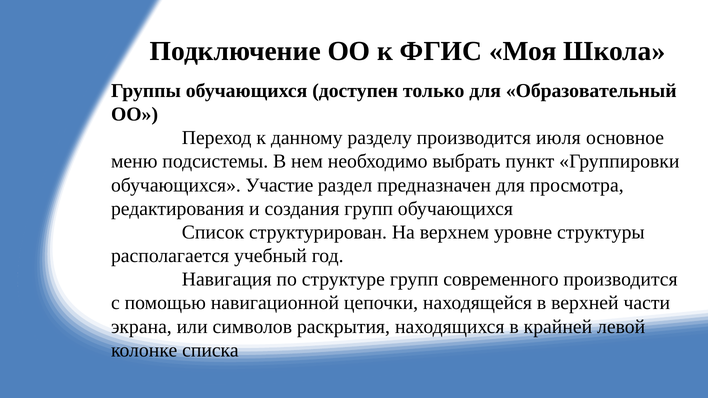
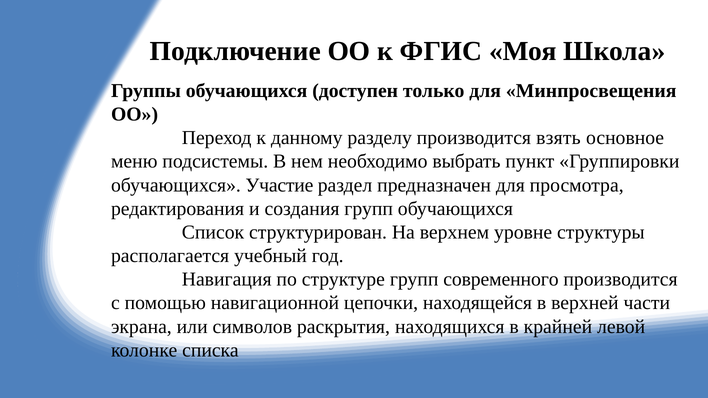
Образовательный: Образовательный -> Минпросвещения
июля: июля -> взять
